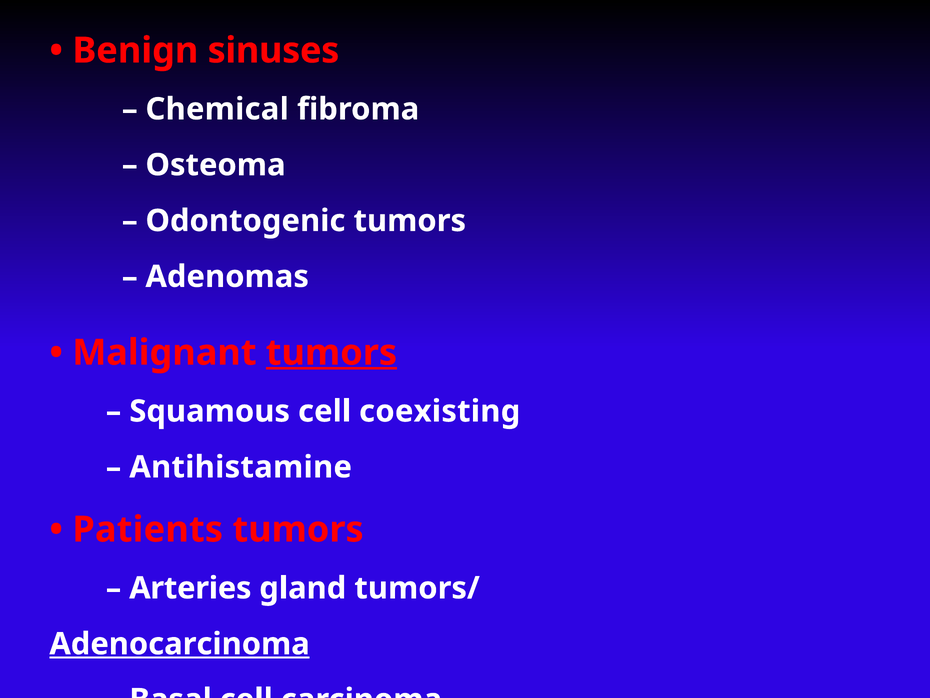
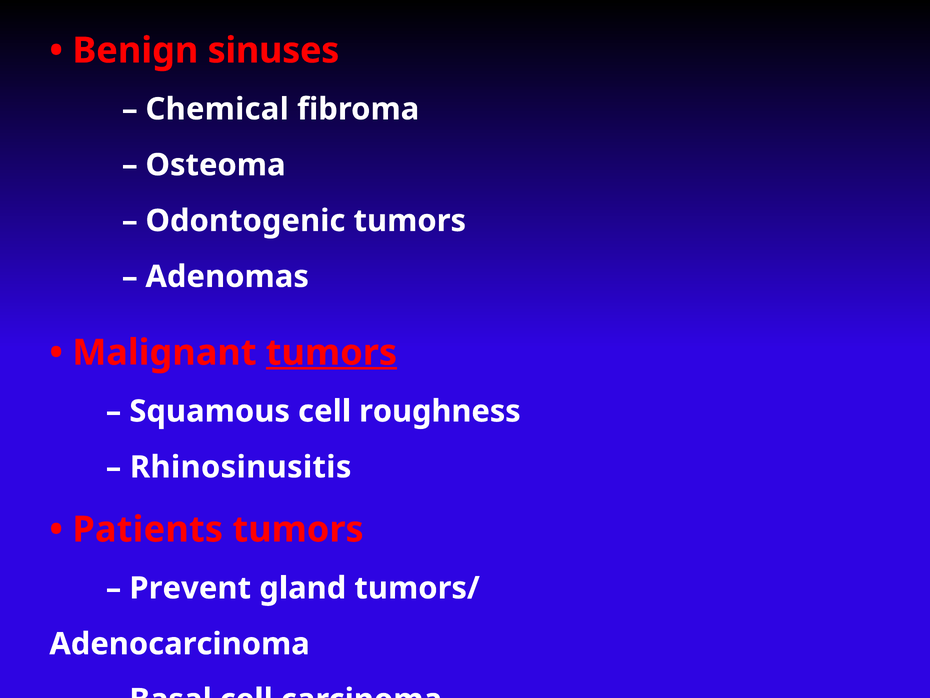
coexisting: coexisting -> roughness
Antihistamine: Antihistamine -> Rhinosinusitis
Arteries: Arteries -> Prevent
Adenocarcinoma underline: present -> none
